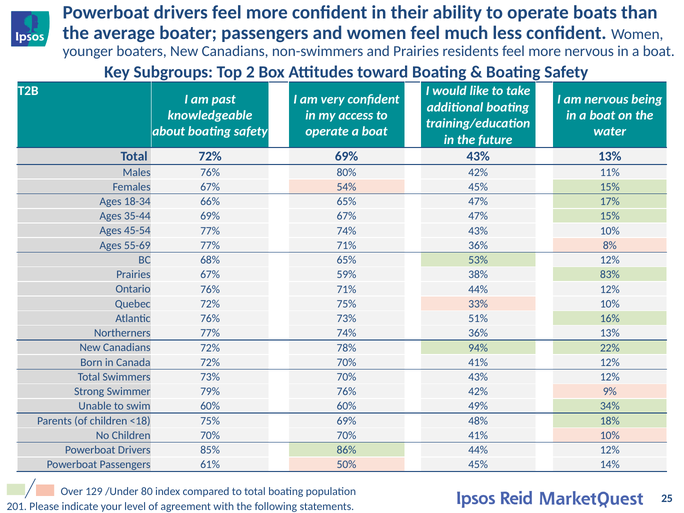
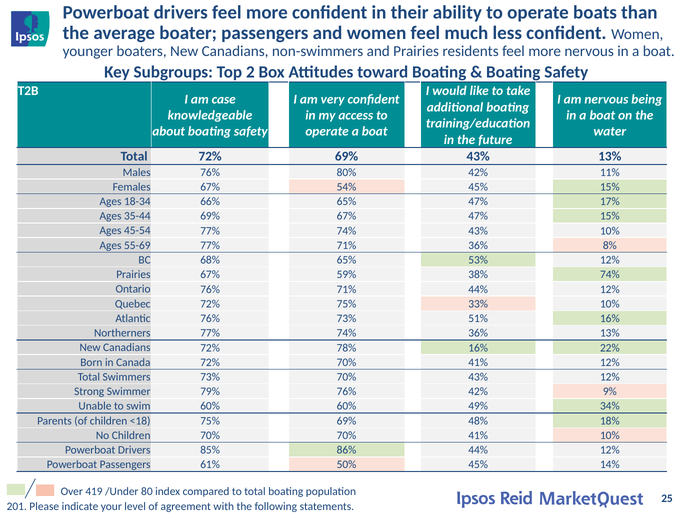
past: past -> case
38% 83%: 83% -> 74%
78% 94%: 94% -> 16%
129: 129 -> 419
